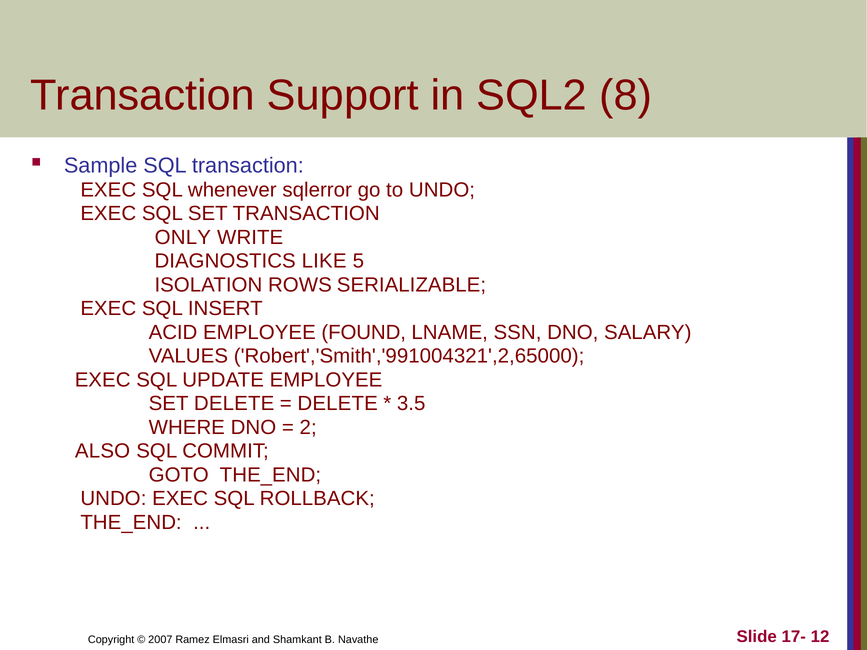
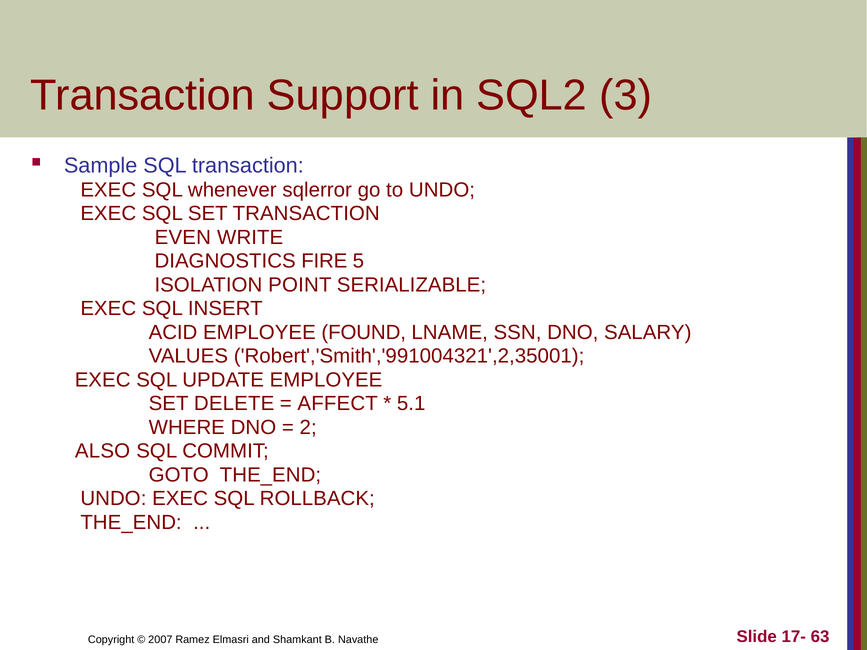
8: 8 -> 3
ONLY: ONLY -> EVEN
LIKE: LIKE -> FIRE
ROWS: ROWS -> POINT
Robert','Smith','991004321',2,65000: Robert','Smith','991004321',2,65000 -> Robert','Smith','991004321',2,35001
DELETE at (338, 404): DELETE -> AFFECT
3.5: 3.5 -> 5.1
12: 12 -> 63
